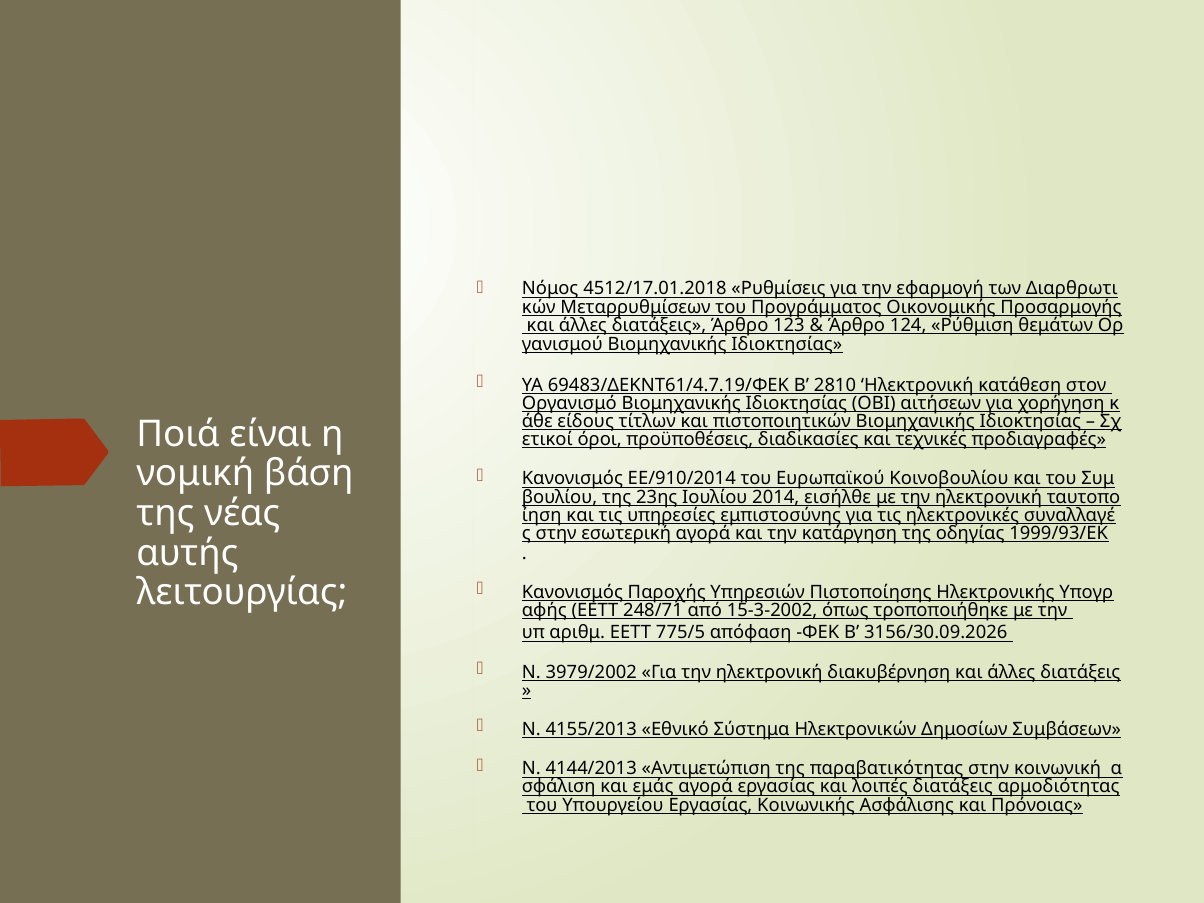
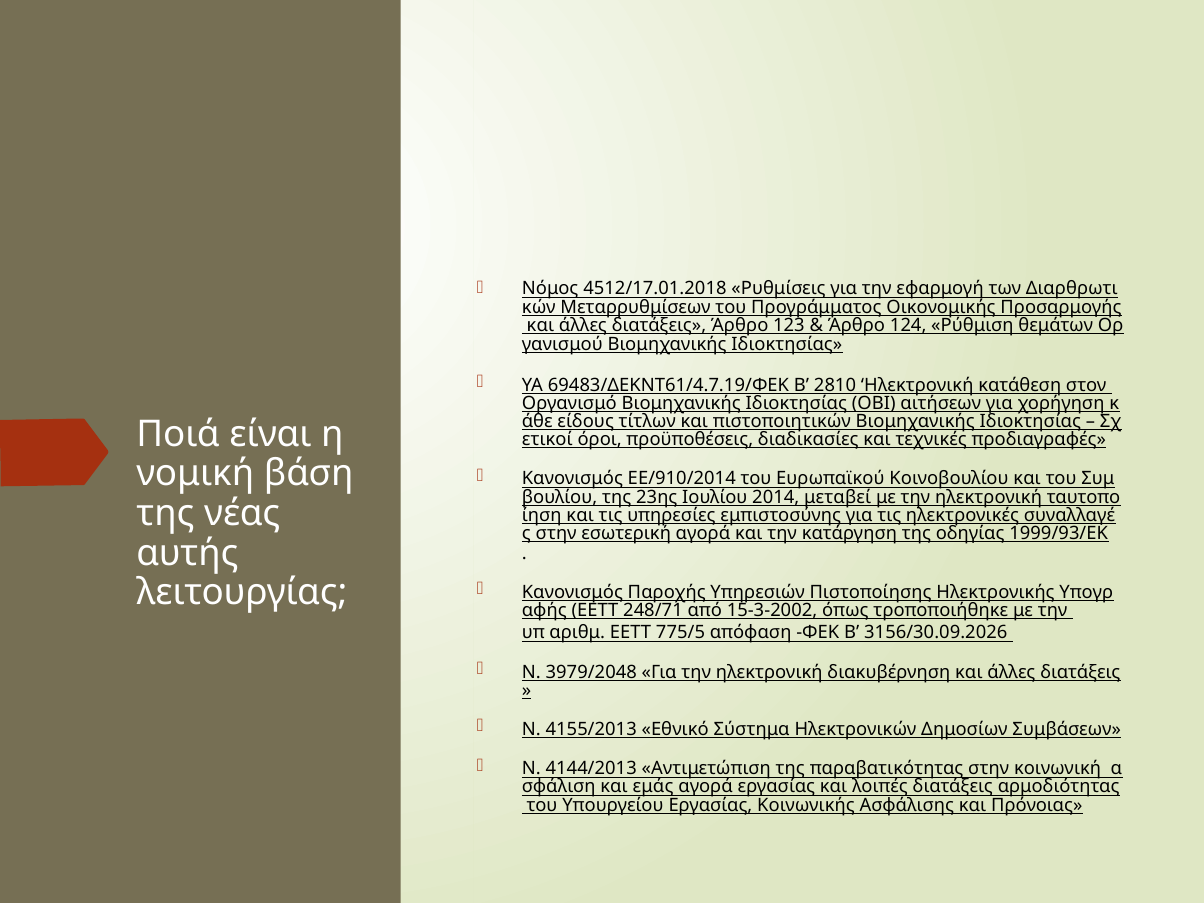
εισήλθε: εισήλθε -> μεταβεί
3979/2002: 3979/2002 -> 3979/2048
